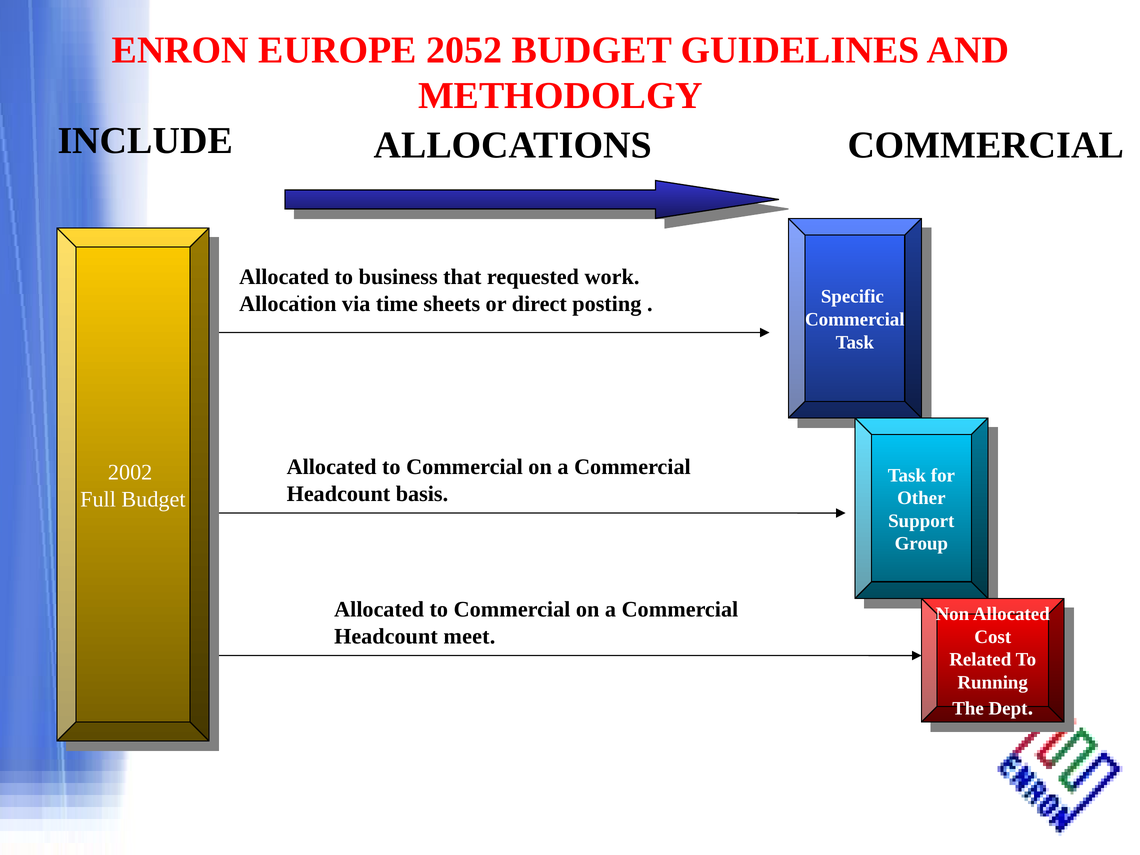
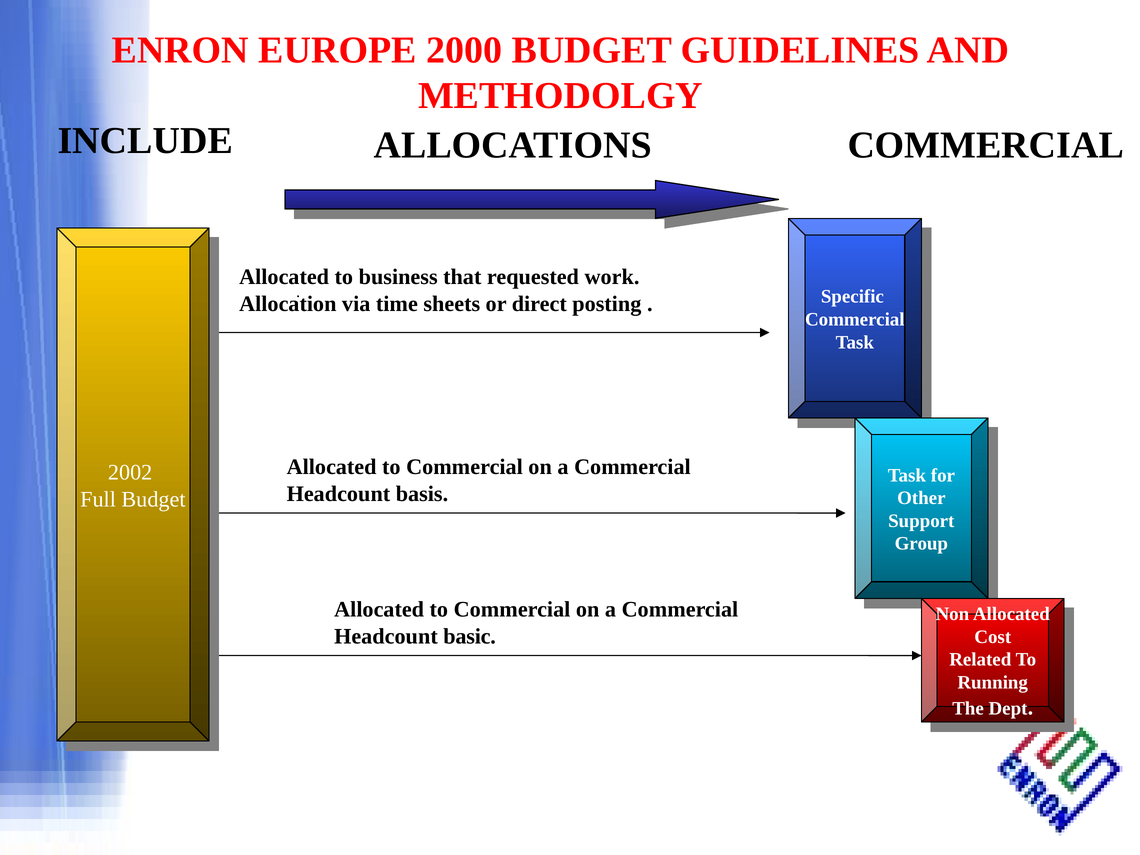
2052: 2052 -> 2000
meet: meet -> basic
